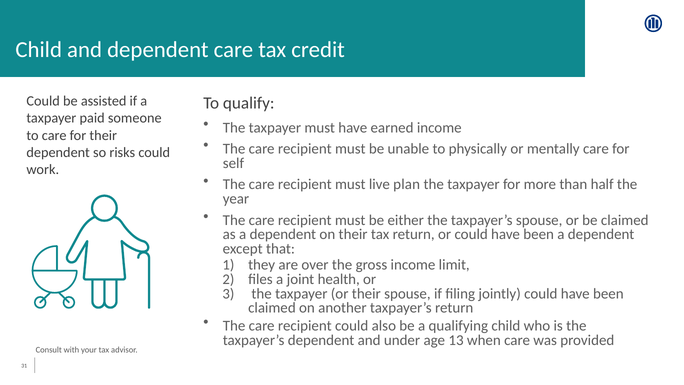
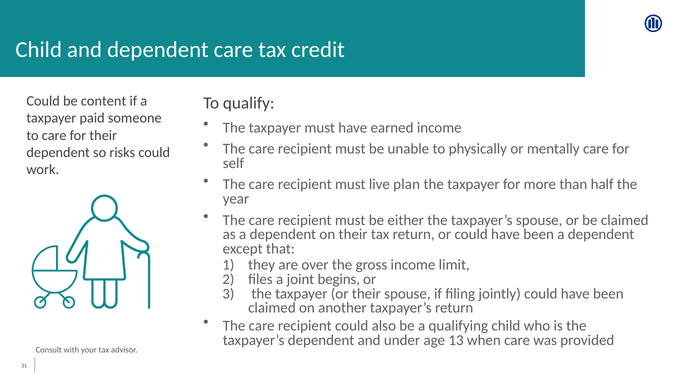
assisted: assisted -> content
health: health -> begins
